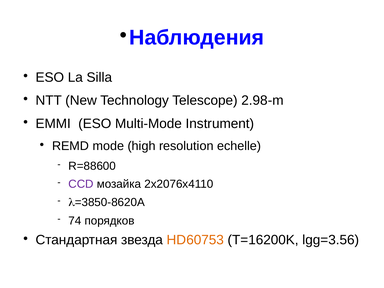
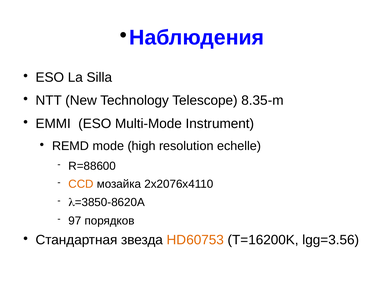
2.98-m: 2.98-m -> 8.35-m
CCD colour: purple -> orange
74: 74 -> 97
